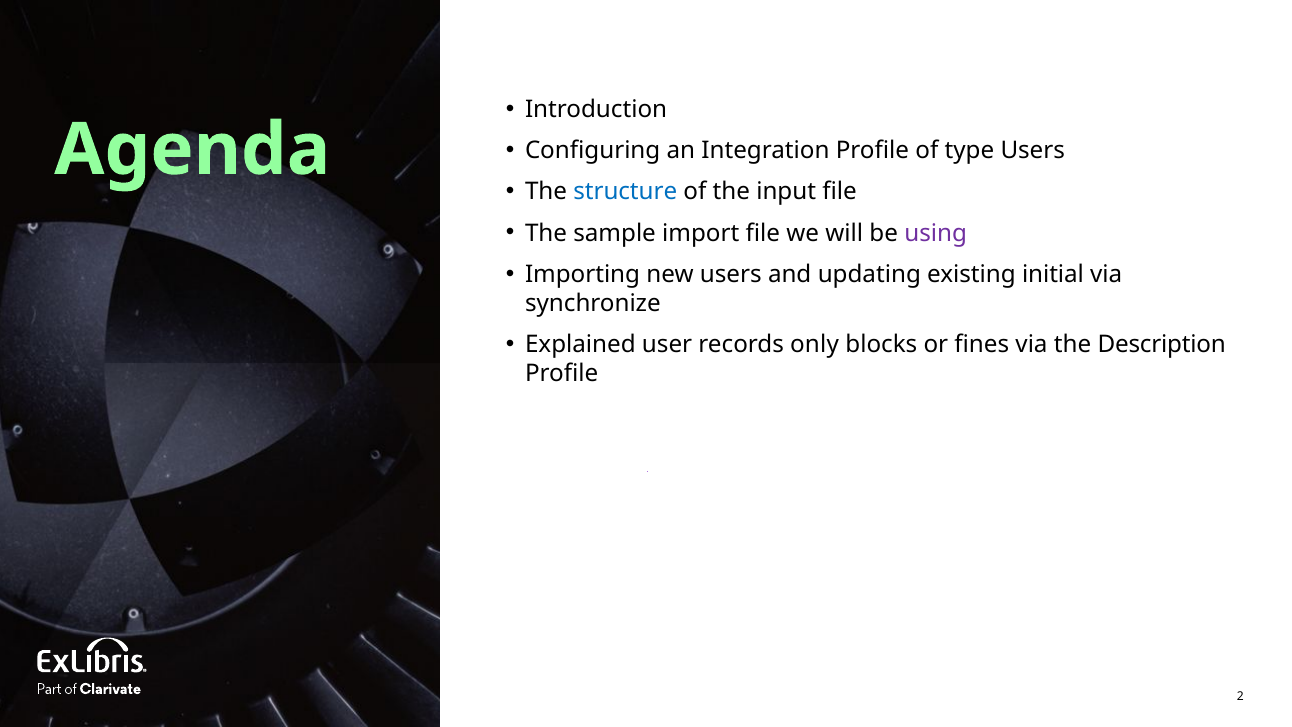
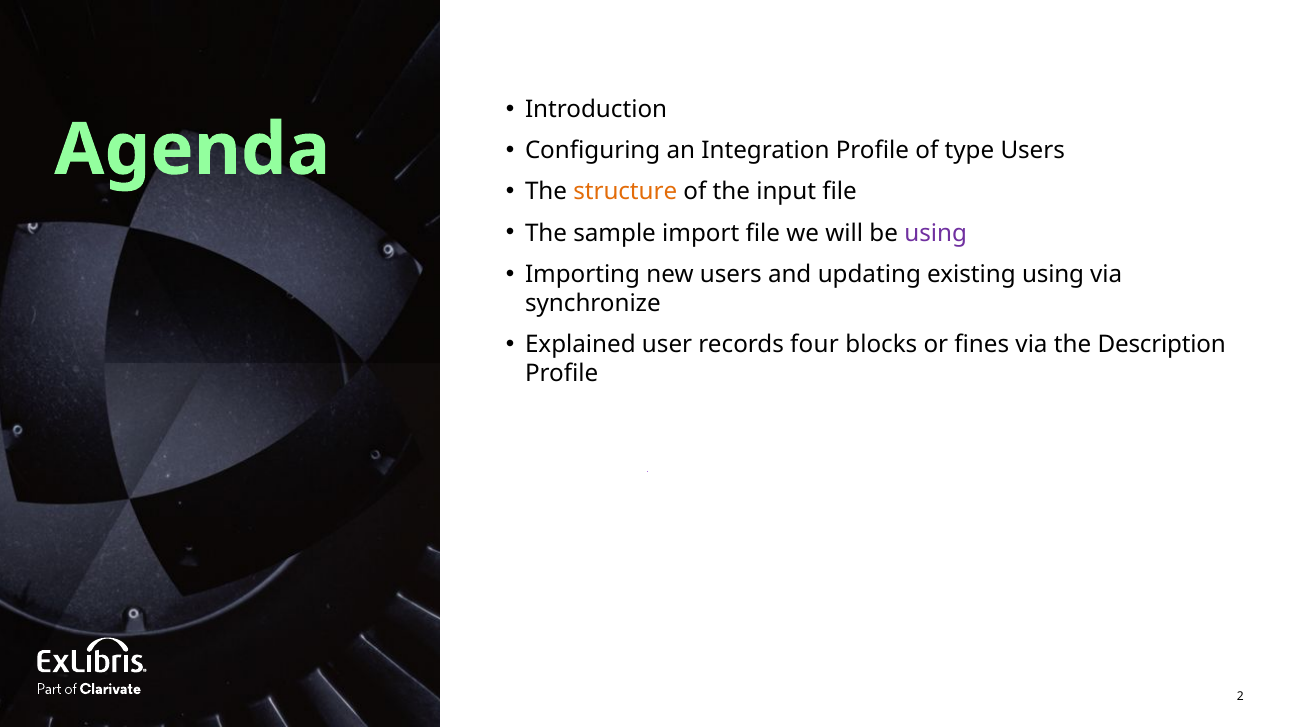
structure colour: blue -> orange
existing initial: initial -> using
only: only -> four
